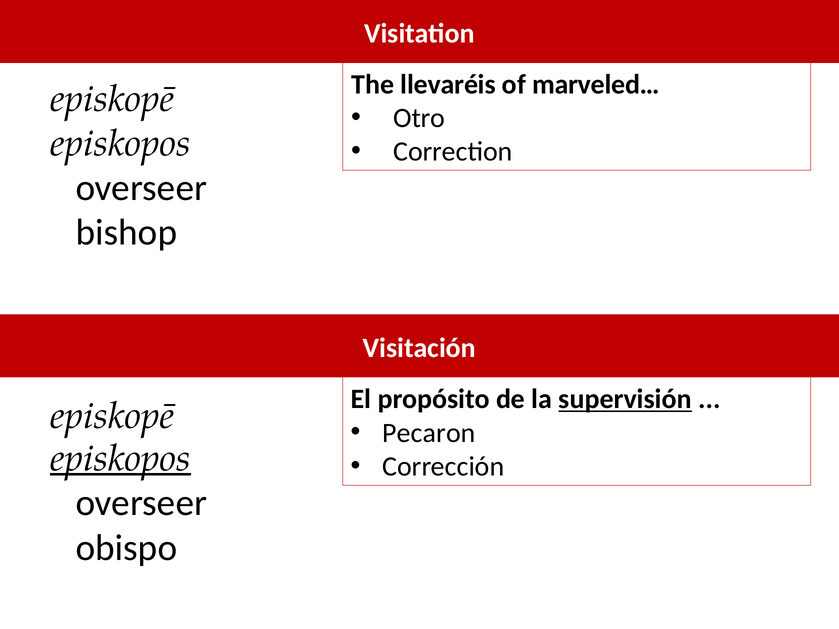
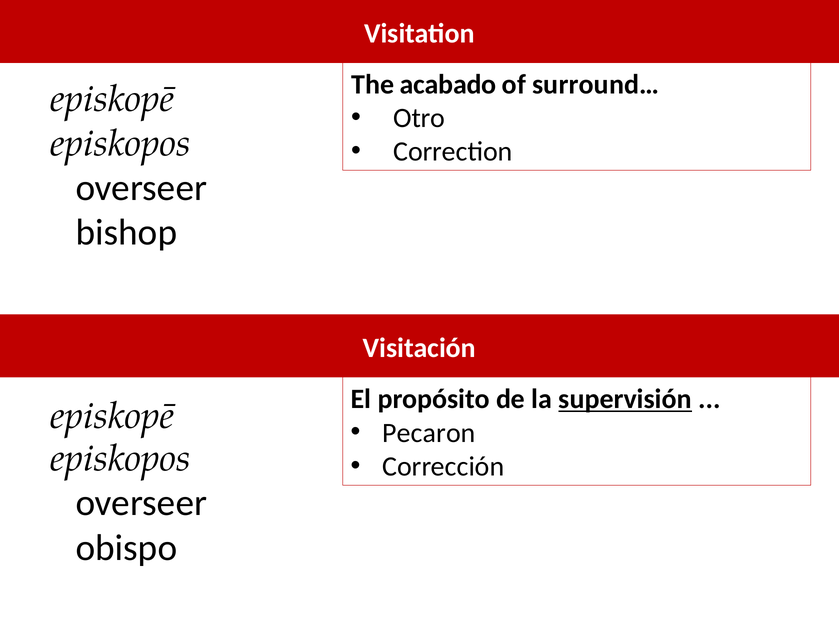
llevaréis: llevaréis -> acabado
marveled…: marveled… -> surround…
episkopos at (121, 458) underline: present -> none
